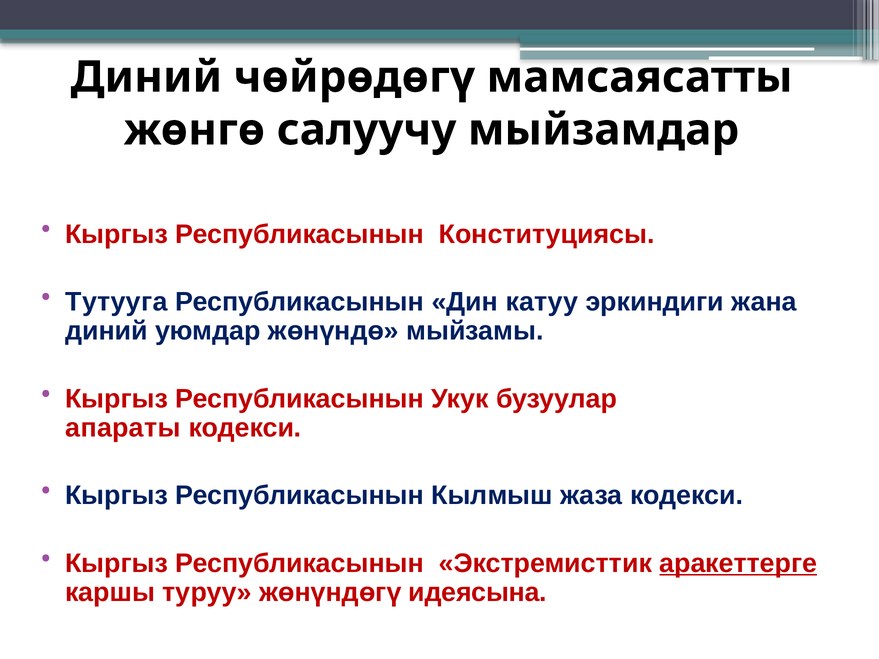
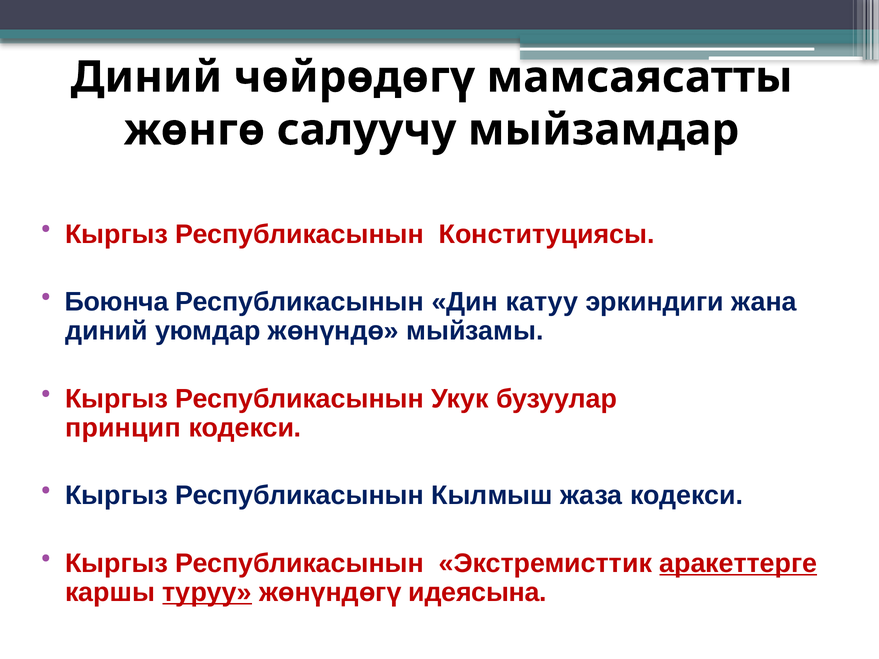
Тутууга: Тутууга -> Боюнча
апараты: апараты -> принцип
туруу underline: none -> present
